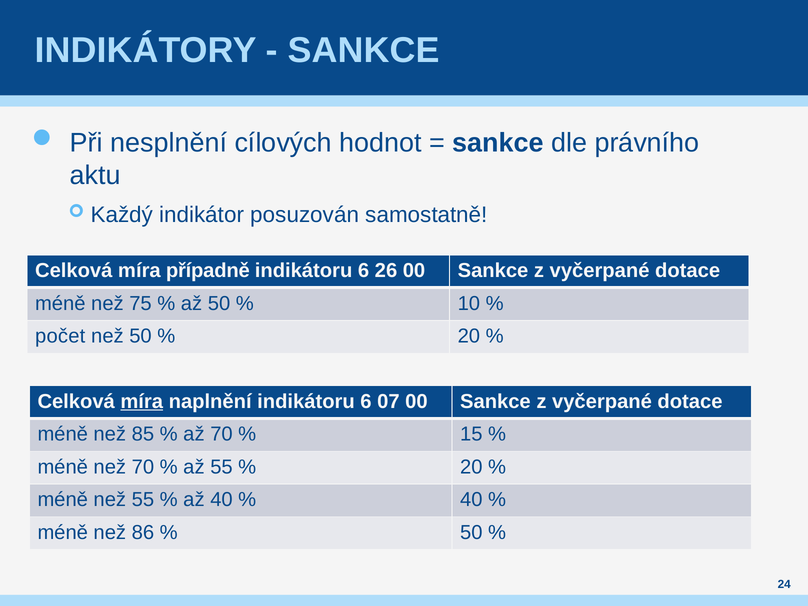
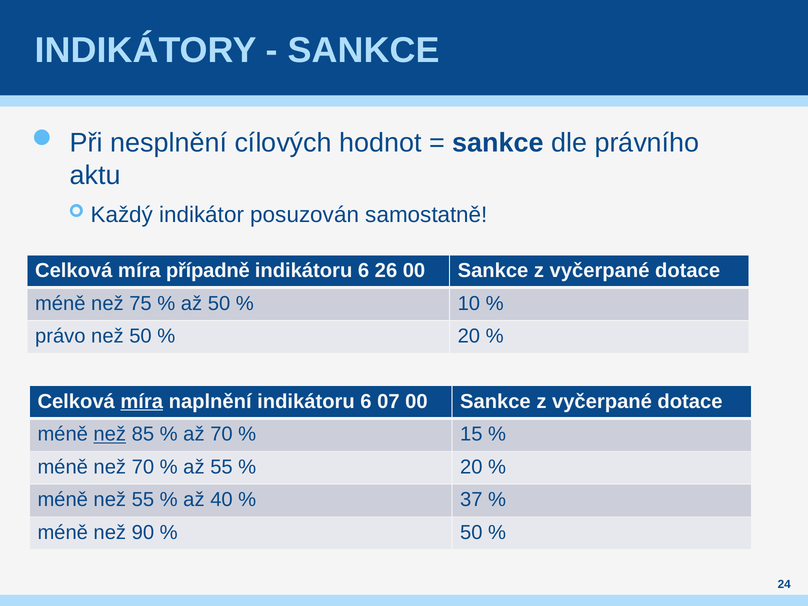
počet: počet -> právo
než at (110, 434) underline: none -> present
40 at (471, 500): 40 -> 37
86: 86 -> 90
